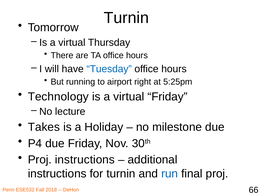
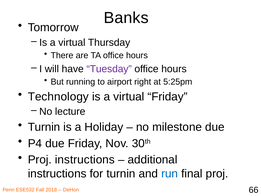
Turnin at (126, 18): Turnin -> Banks
Tuesday colour: blue -> purple
Takes at (44, 127): Takes -> Turnin
